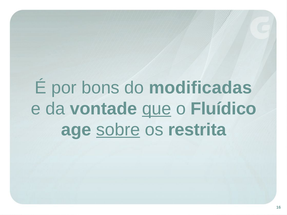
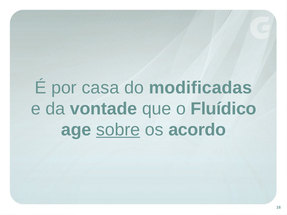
bons: bons -> casa
que underline: present -> none
restrita: restrita -> acordo
